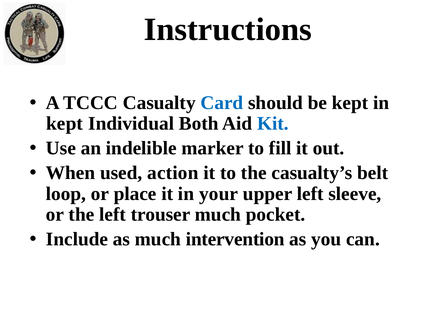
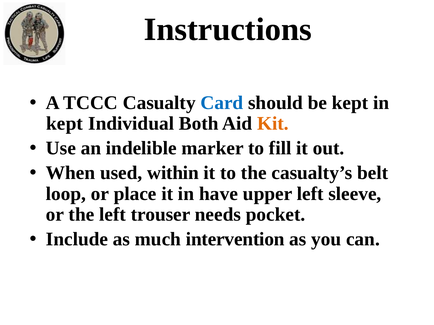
Kit colour: blue -> orange
action: action -> within
your: your -> have
trouser much: much -> needs
